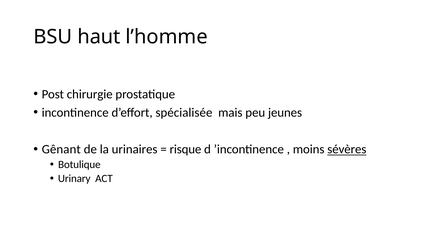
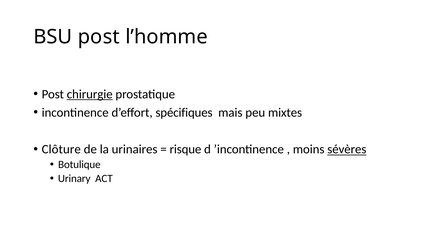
BSU haut: haut -> post
chirurgie underline: none -> present
spécialisée: spécialisée -> spécifiques
jeunes: jeunes -> mixtes
Gênant: Gênant -> Clôture
